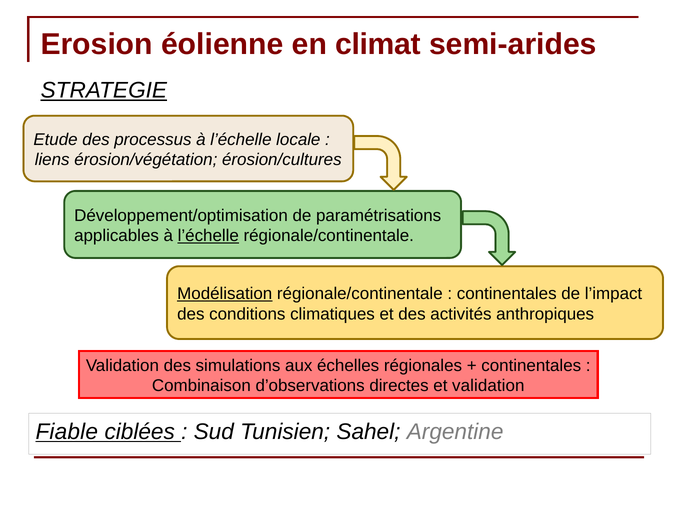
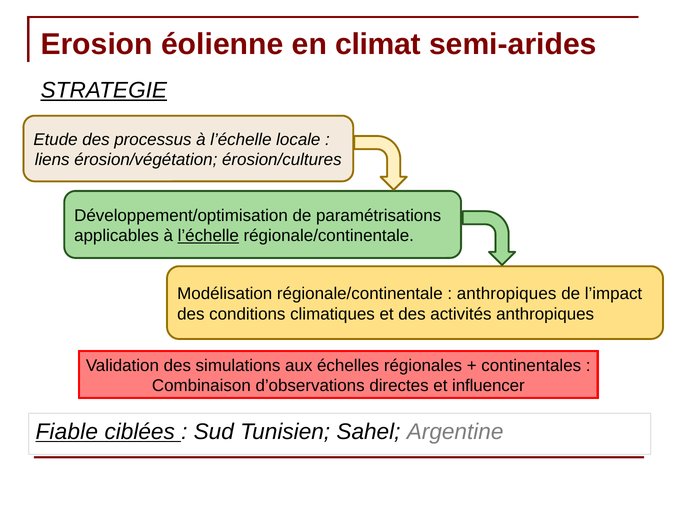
Modélisation underline: present -> none
continentales at (507, 294): continentales -> anthropiques
et validation: validation -> influencer
